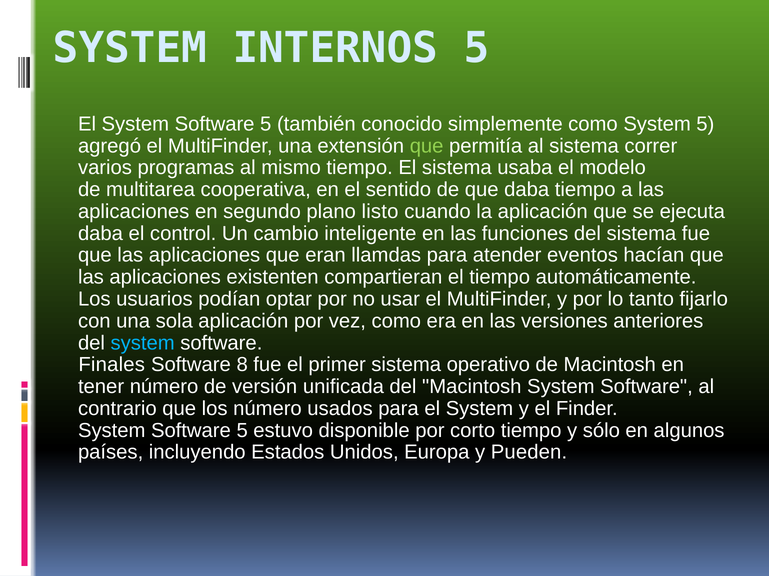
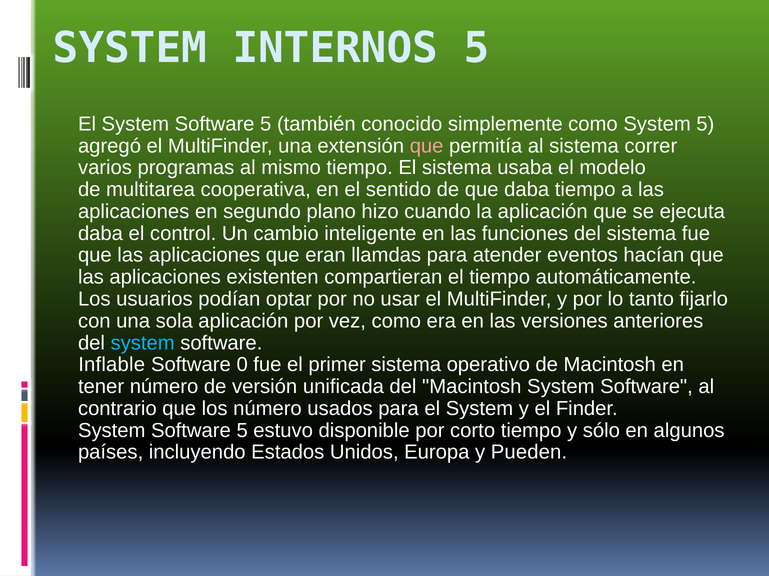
que at (427, 146) colour: light green -> pink
listo: listo -> hizo
Finales: Finales -> Inflable
8: 8 -> 0
